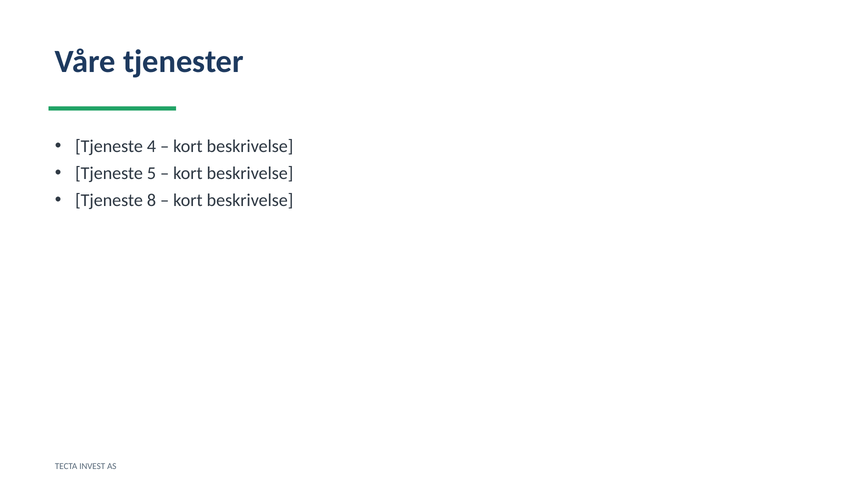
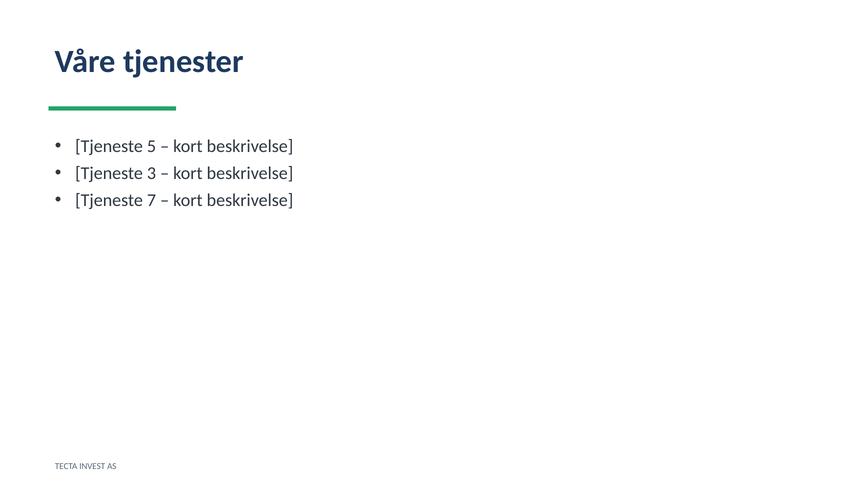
4: 4 -> 5
5: 5 -> 3
8: 8 -> 7
